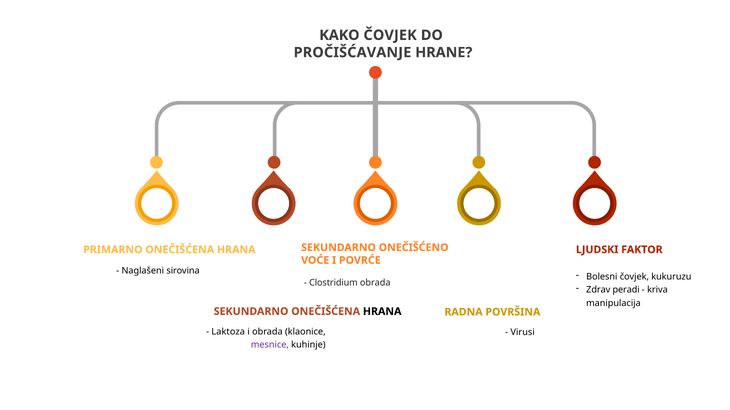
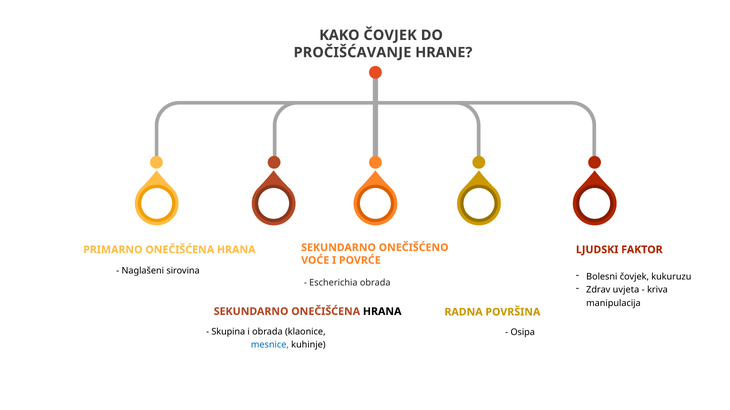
Clostridium: Clostridium -> Escherichia
peradi: peradi -> uvjeta
Laktoza: Laktoza -> Skupina
Virusi: Virusi -> Osipa
mesnice colour: purple -> blue
